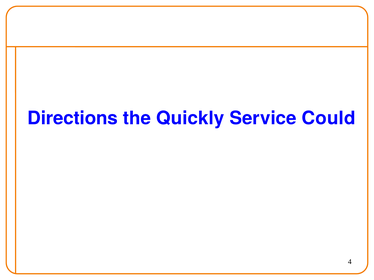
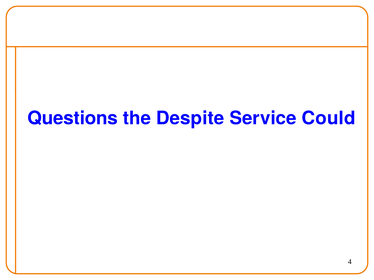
Directions: Directions -> Questions
Quickly: Quickly -> Despite
